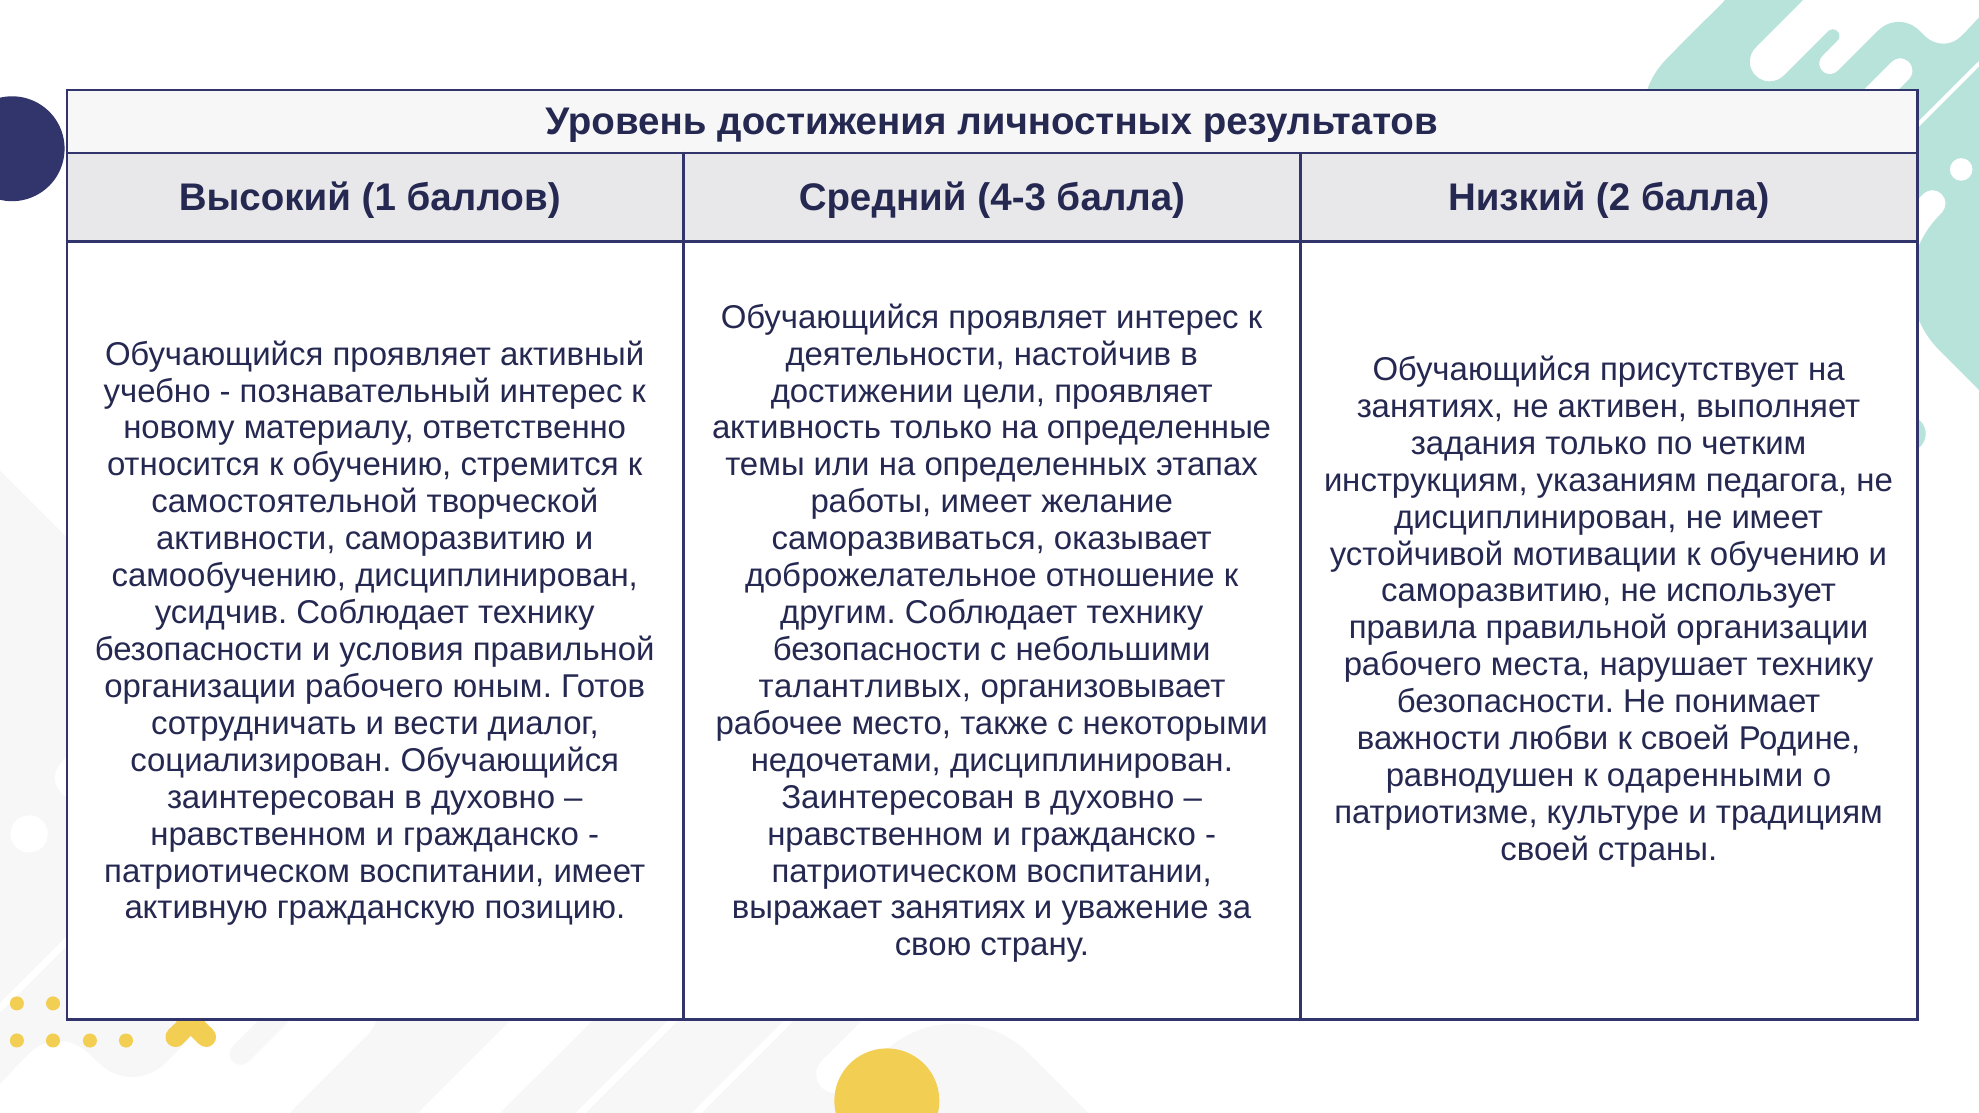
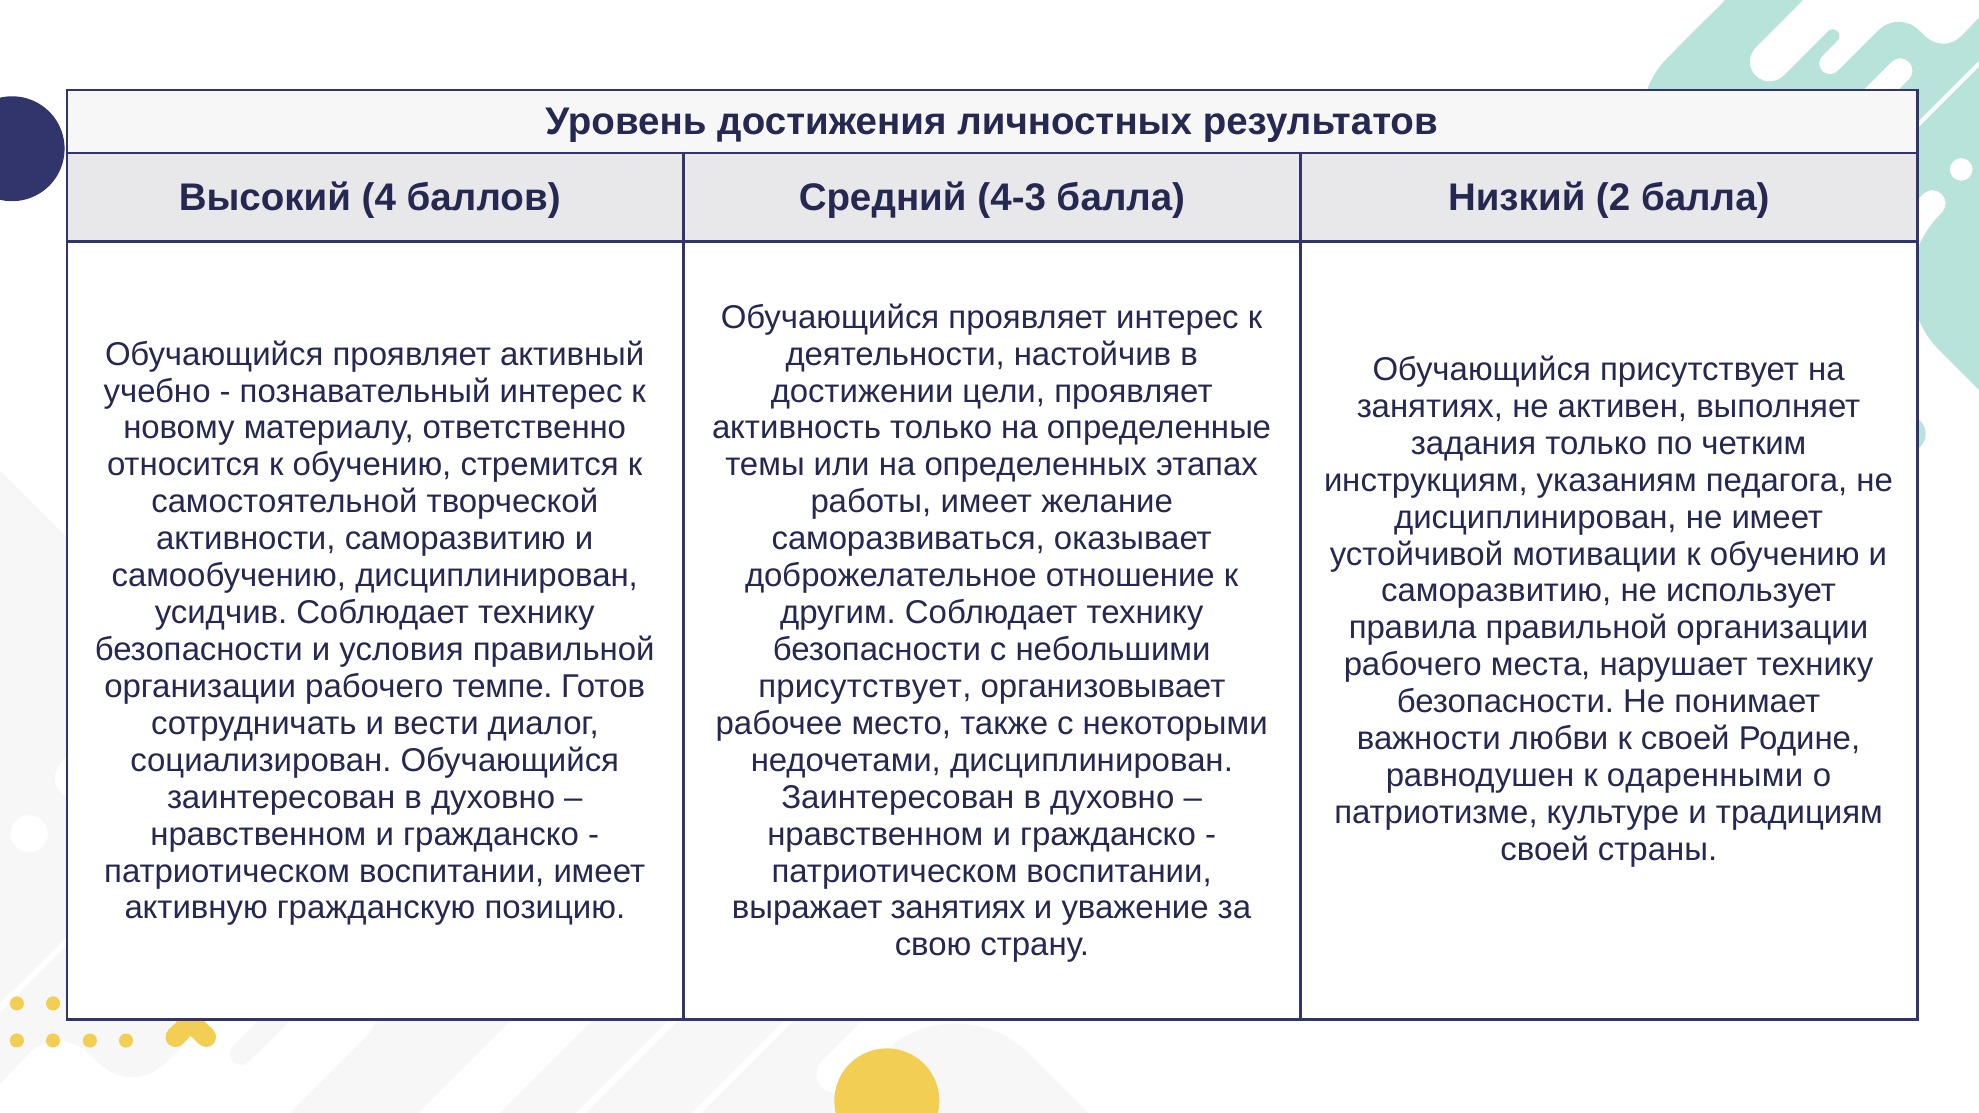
1: 1 -> 4
юным: юным -> темпе
талантливых at (865, 687): талантливых -> присутствует
